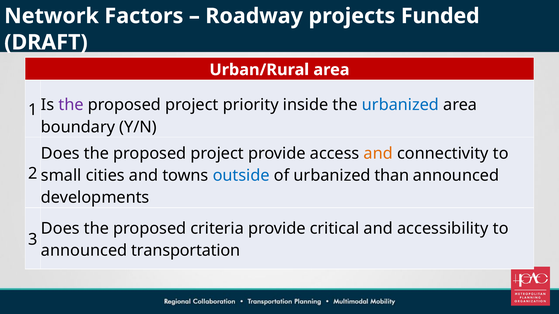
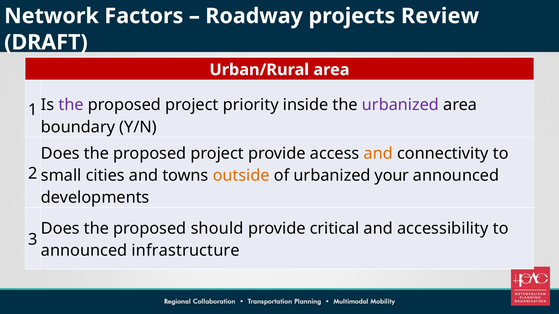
Funded: Funded -> Review
urbanized at (400, 105) colour: blue -> purple
outside colour: blue -> orange
than: than -> your
criteria: criteria -> should
transportation: transportation -> infrastructure
